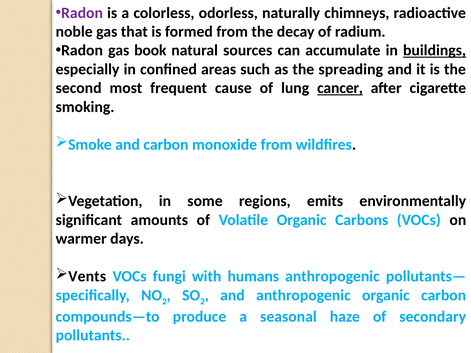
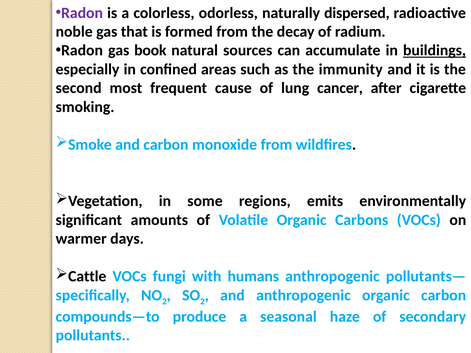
chimneys: chimneys -> dispersed
spreading: spreading -> immunity
cancer underline: present -> none
Vents: Vents -> Cattle
